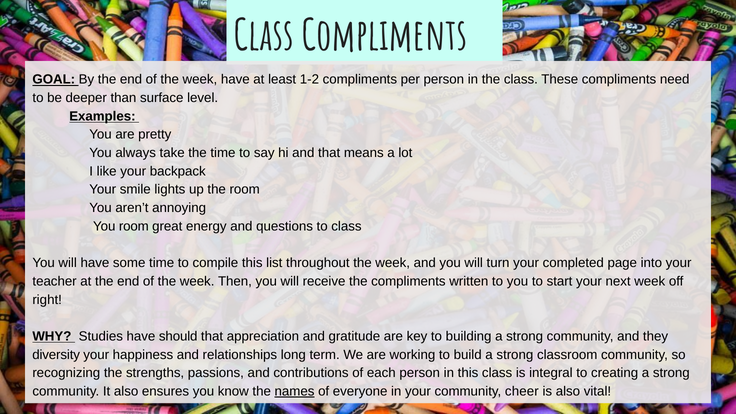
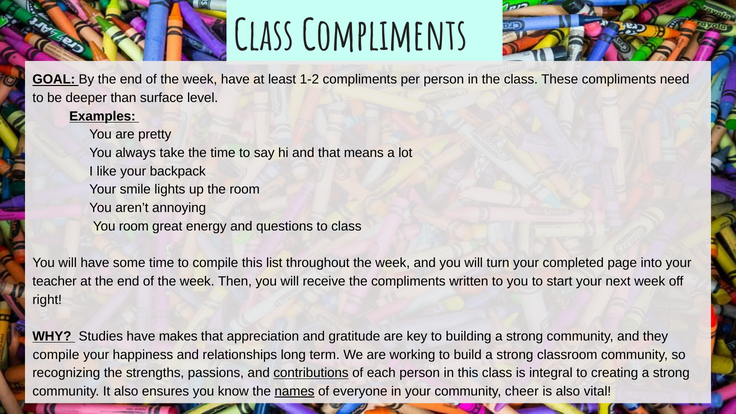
should: should -> makes
diversity at (56, 355): diversity -> compile
contributions underline: none -> present
